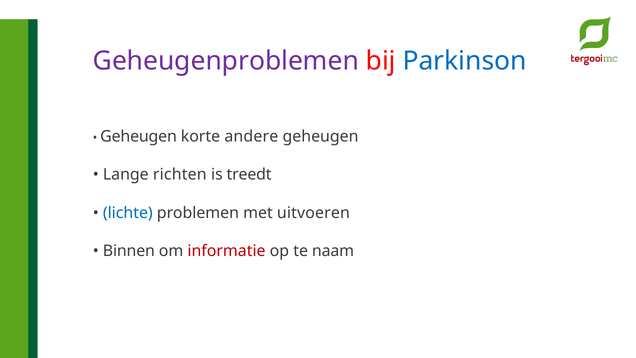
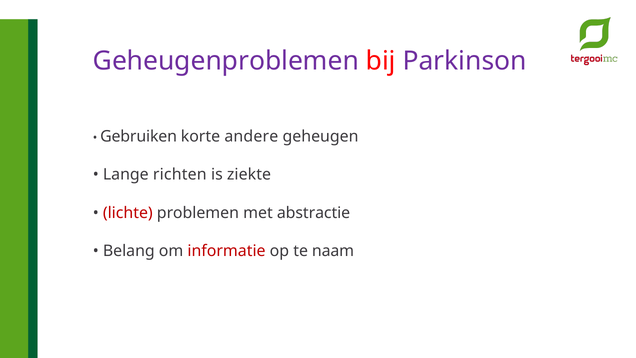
Parkinson colour: blue -> purple
Geheugen at (139, 136): Geheugen -> Gebruiken
treedt: treedt -> ziekte
lichte colour: blue -> red
uitvoeren: uitvoeren -> abstractie
Binnen: Binnen -> Belang
